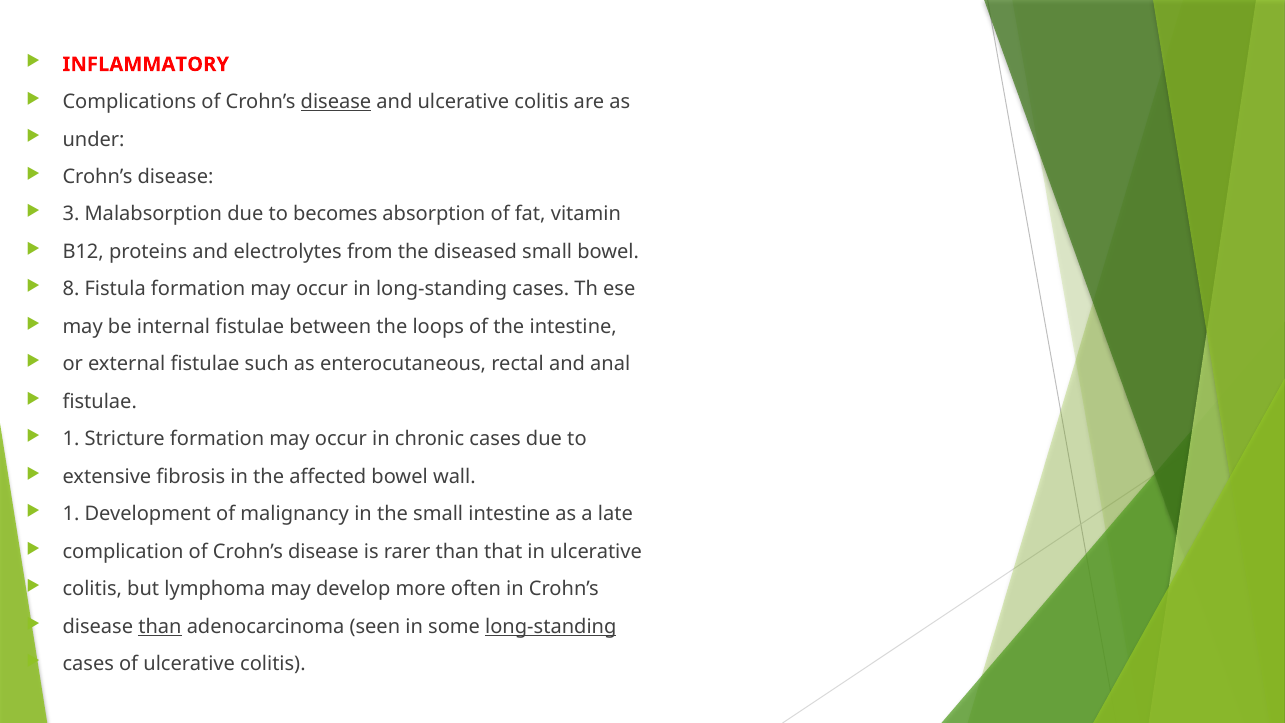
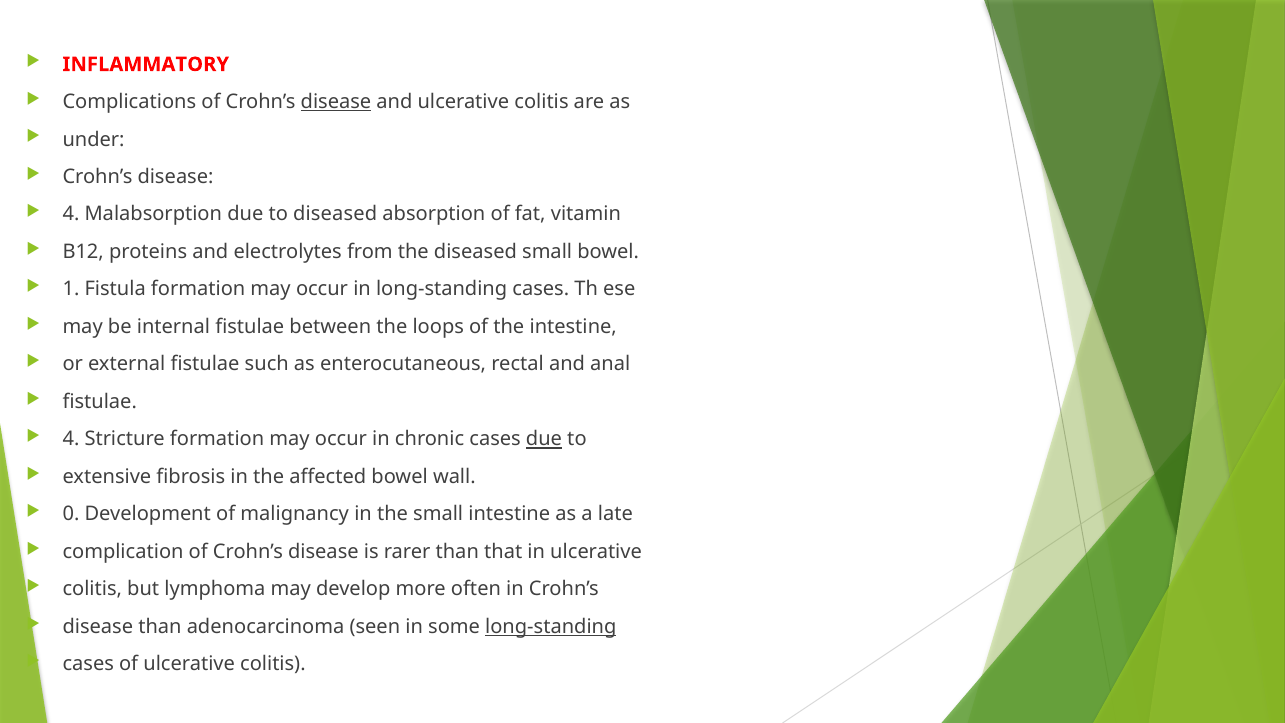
3 at (71, 214): 3 -> 4
to becomes: becomes -> diseased
8: 8 -> 1
1 at (71, 439): 1 -> 4
due at (544, 439) underline: none -> present
1 at (71, 514): 1 -> 0
than at (160, 627) underline: present -> none
